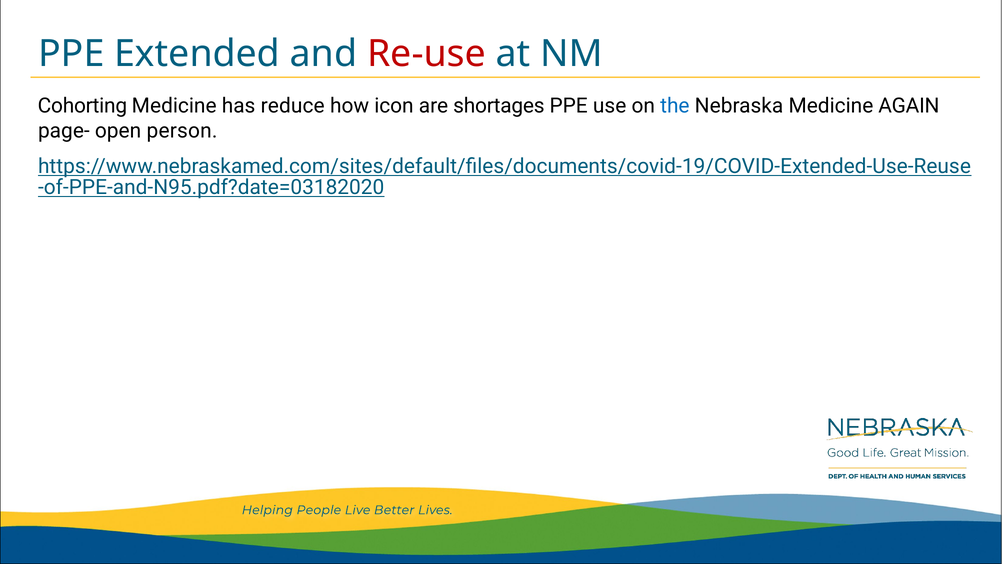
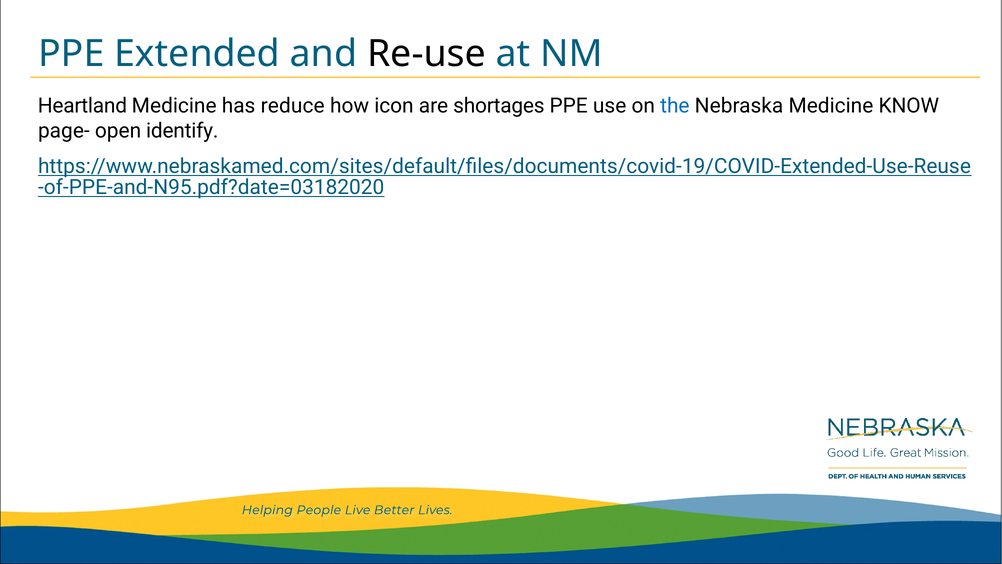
Re-use colour: red -> black
Cohorting: Cohorting -> Heartland
AGAIN: AGAIN -> KNOW
person: person -> identify
